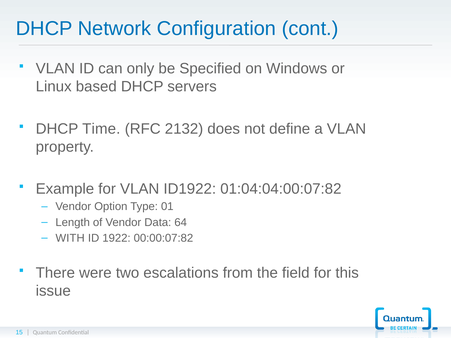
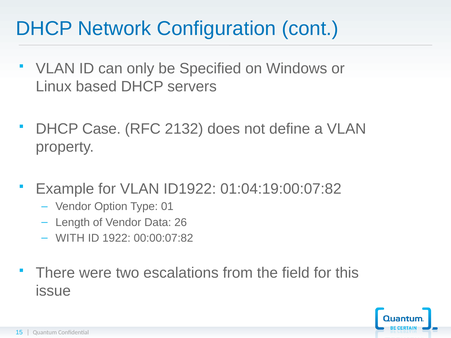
Time: Time -> Case
01:04:04:00:07:82: 01:04:04:00:07:82 -> 01:04:19:00:07:82
64: 64 -> 26
